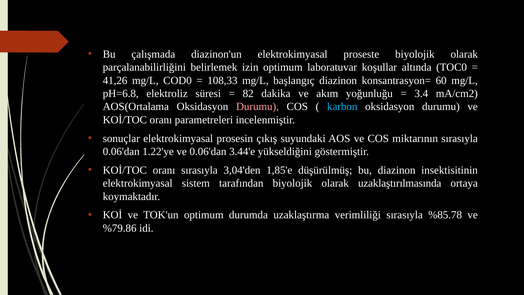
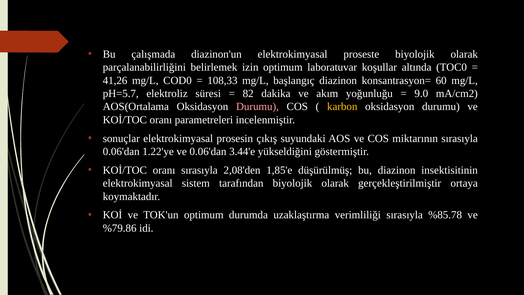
pH=6.8: pH=6.8 -> pH=5.7
3.4: 3.4 -> 9.0
karbon colour: light blue -> yellow
3,04'den: 3,04'den -> 2,08'den
uzaklaştırılmasında: uzaklaştırılmasında -> gerçekleştirilmiştir
